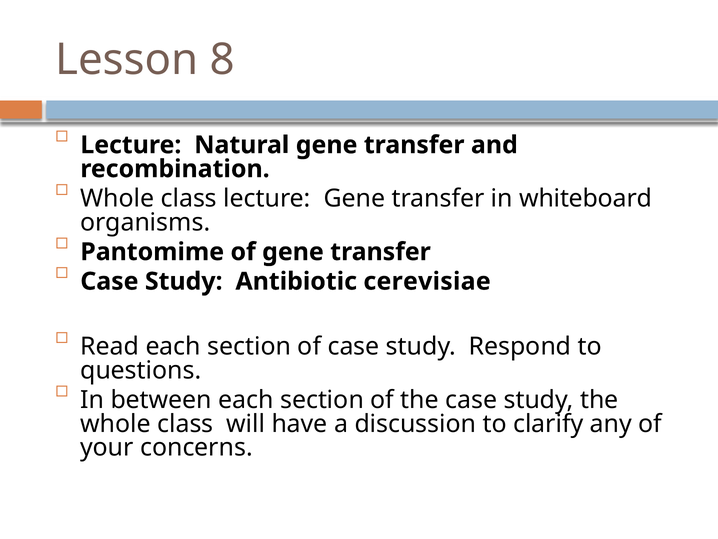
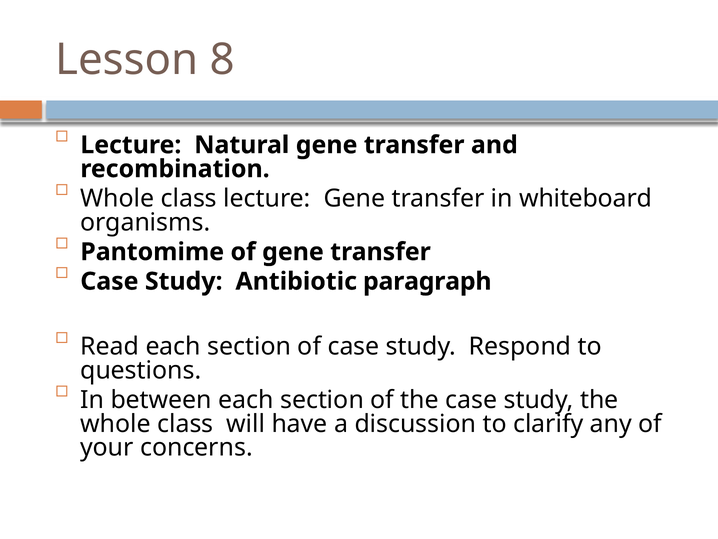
cerevisiae: cerevisiae -> paragraph
